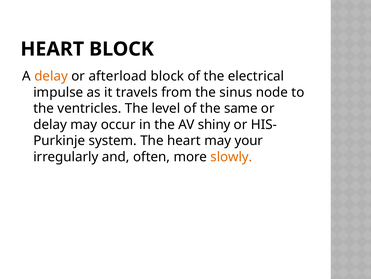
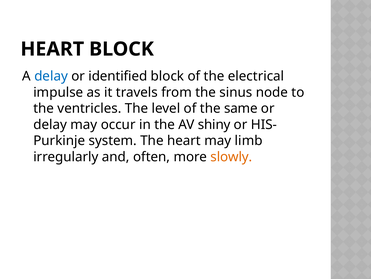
delay at (51, 76) colour: orange -> blue
afterload: afterload -> identified
your: your -> limb
